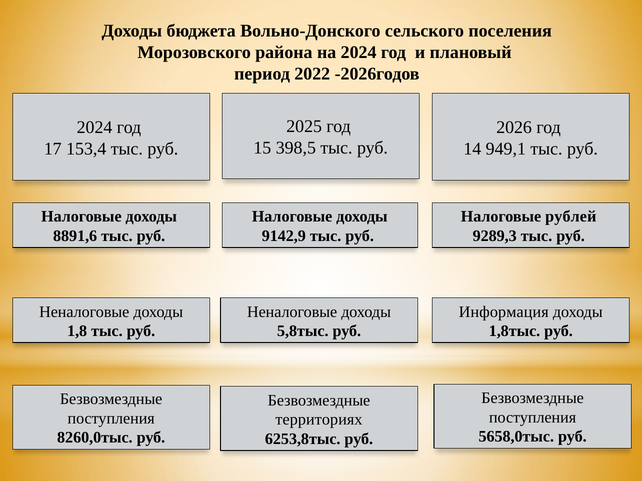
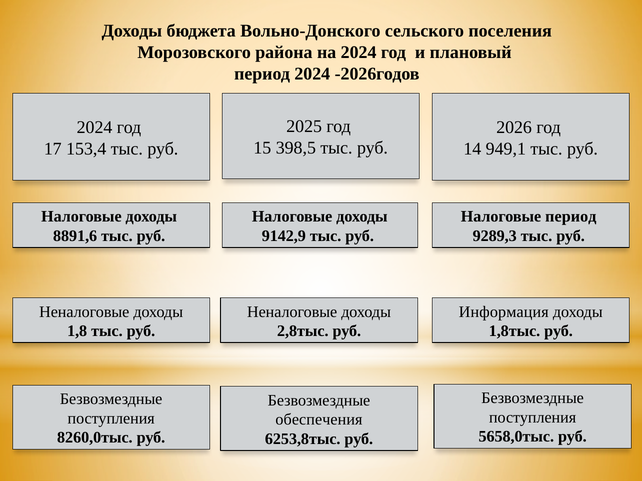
период 2022: 2022 -> 2024
Налоговые рублей: рублей -> период
5,8тыс: 5,8тыс -> 2,8тыс
территориях: территориях -> обеспечения
